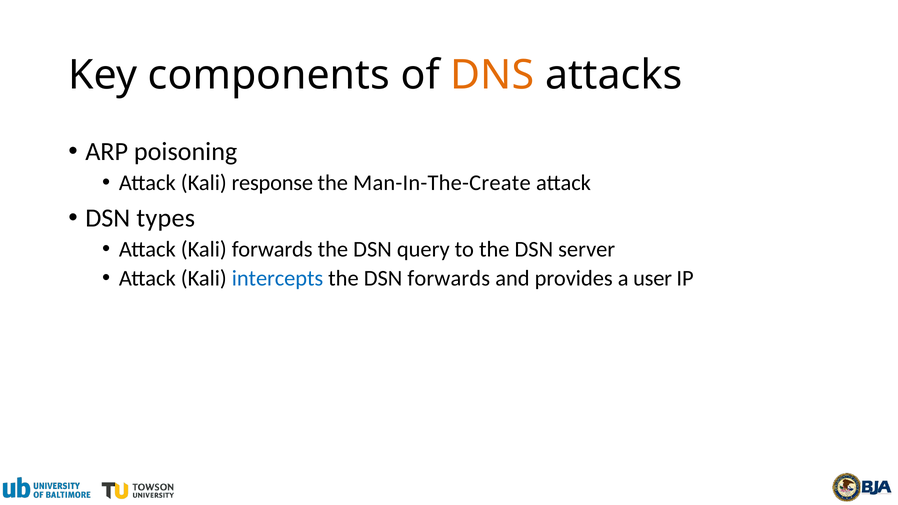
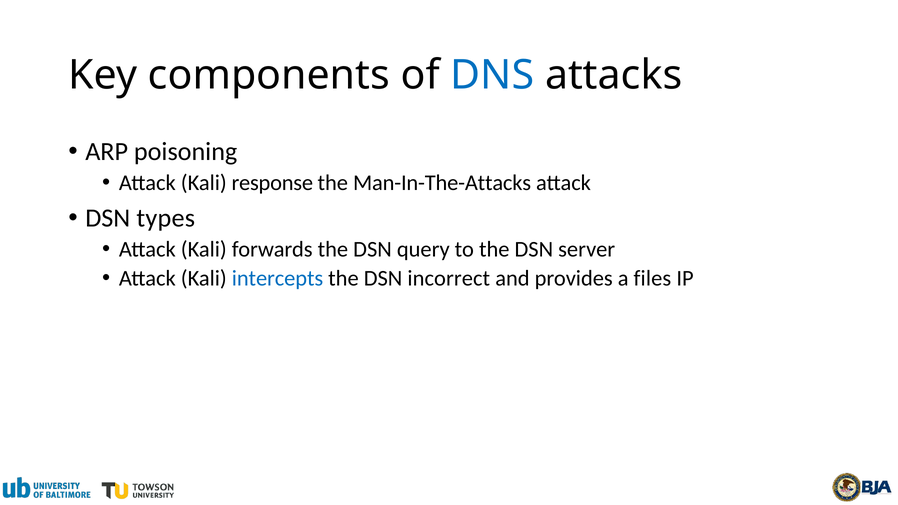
DNS colour: orange -> blue
Man-In-The-Create: Man-In-The-Create -> Man-In-The-Attacks
DSN forwards: forwards -> incorrect
user: user -> files
